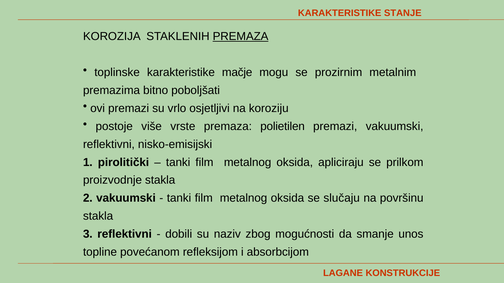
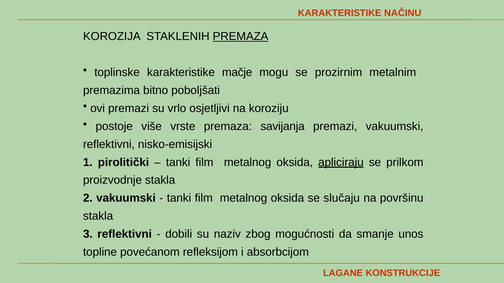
STANJE: STANJE -> NAČINU
polietilen: polietilen -> savijanja
apliciraju underline: none -> present
